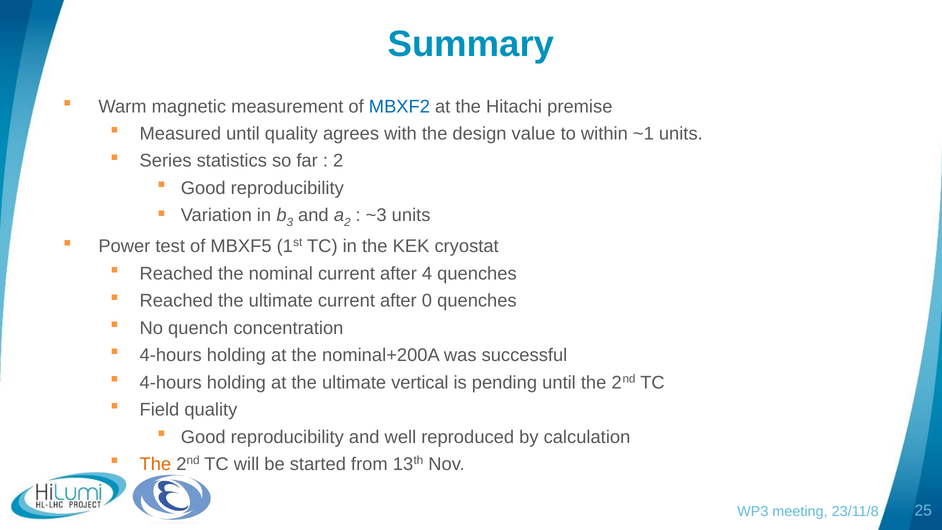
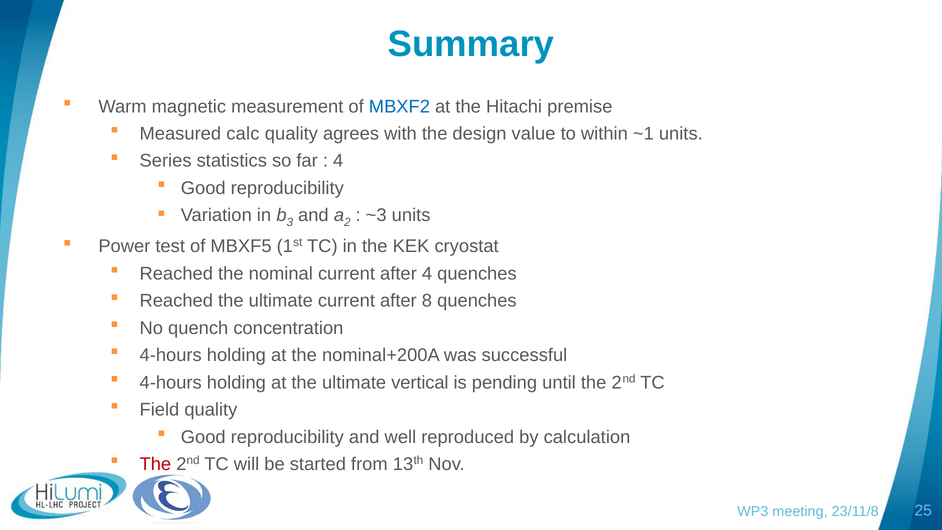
Measured until: until -> calc
2 at (338, 161): 2 -> 4
0: 0 -> 8
The at (155, 464) colour: orange -> red
